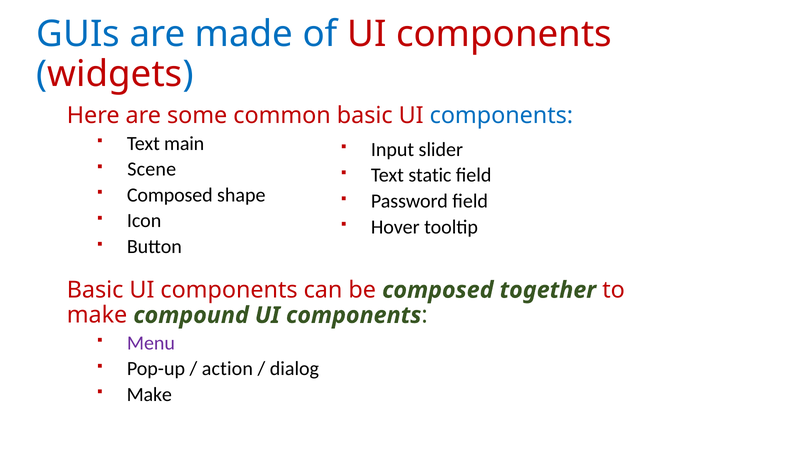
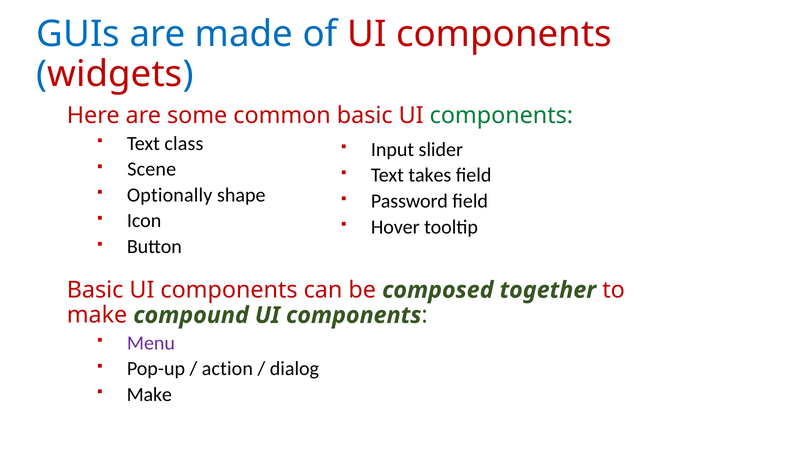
components at (501, 116) colour: blue -> green
main: main -> class
static: static -> takes
Composed at (170, 195): Composed -> Optionally
